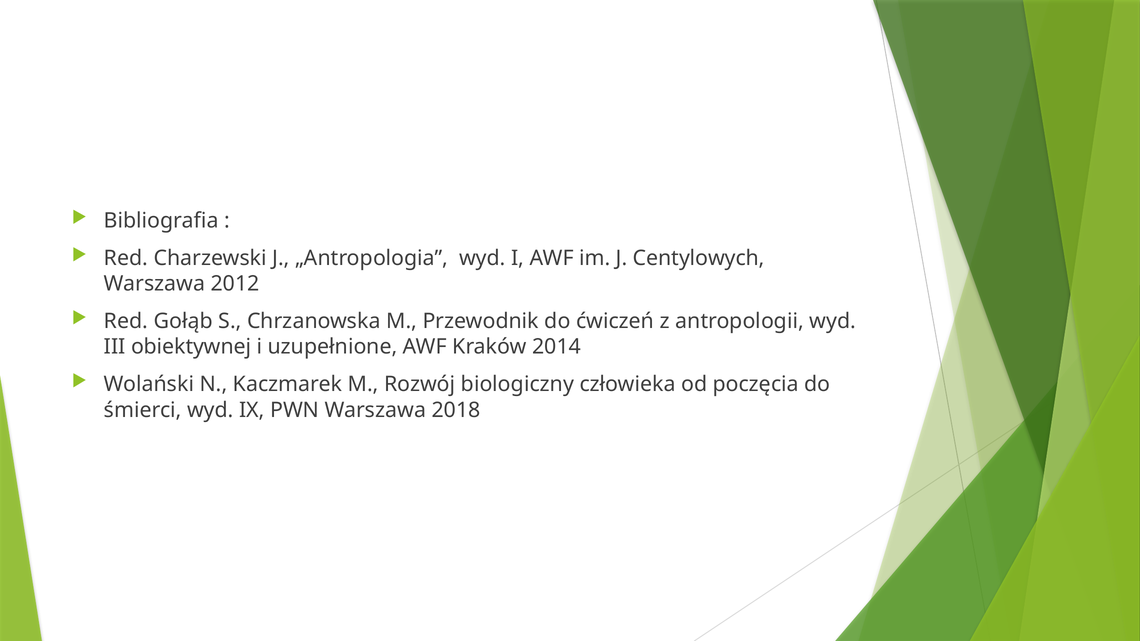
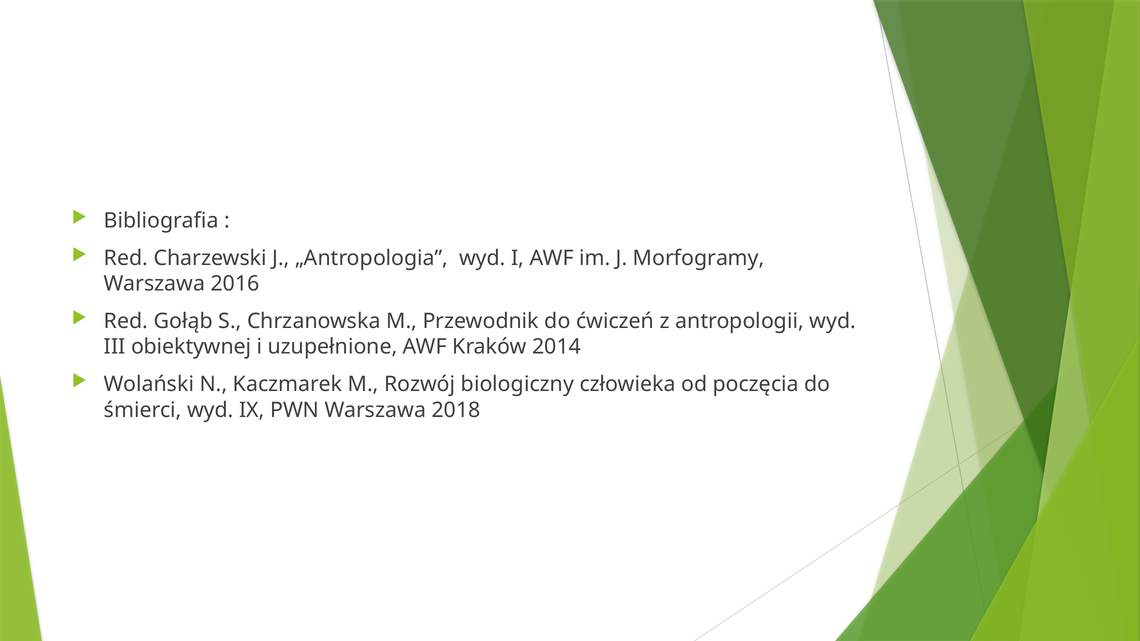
Centylowych: Centylowych -> Morfogramy
2012: 2012 -> 2016
